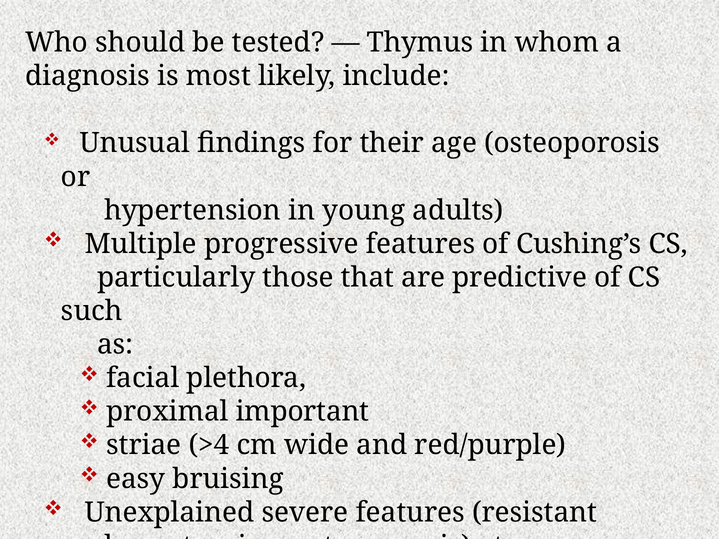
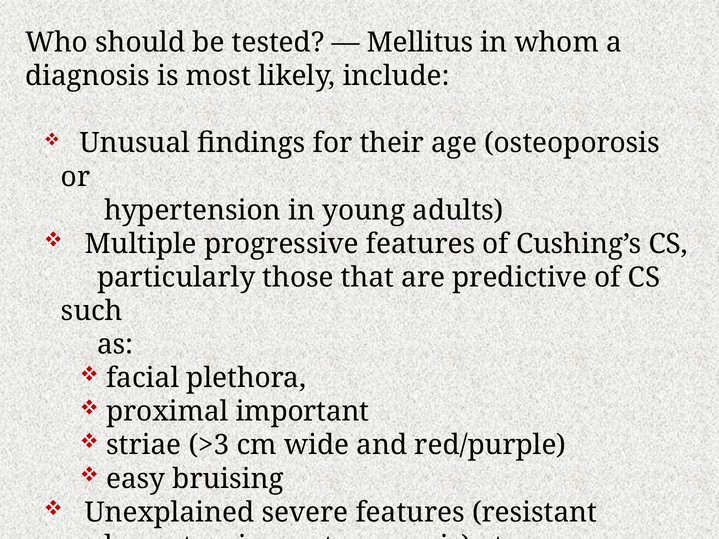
Thymus: Thymus -> Mellitus
>4: >4 -> >3
